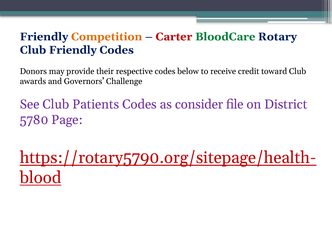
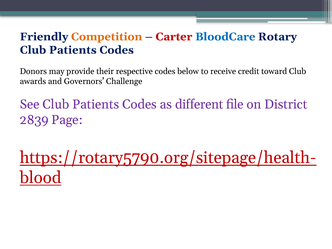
BloodCare colour: green -> blue
Friendly at (73, 50): Friendly -> Patients
consider: consider -> different
5780: 5780 -> 2839
